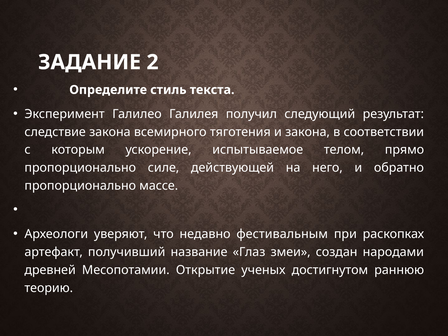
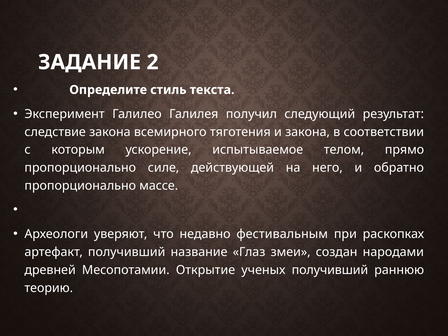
ученых достигнутом: достигнутом -> получивший
